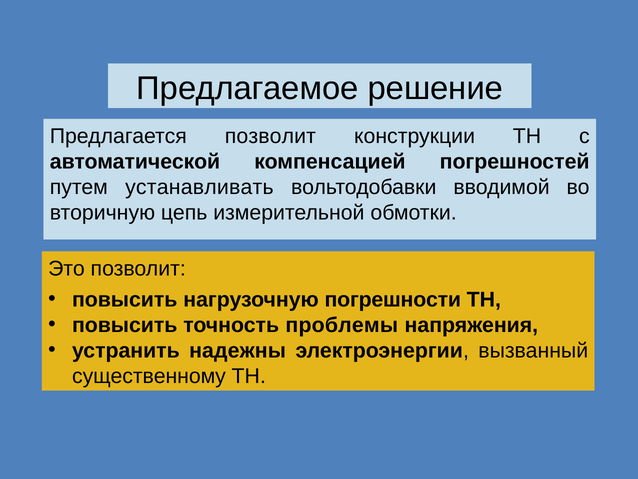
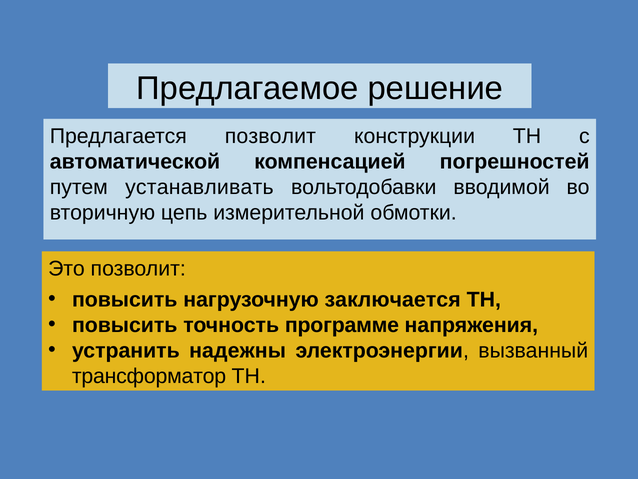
погрешности: погрешности -> заключается
проблемы: проблемы -> программе
существенному: существенному -> трансформатор
